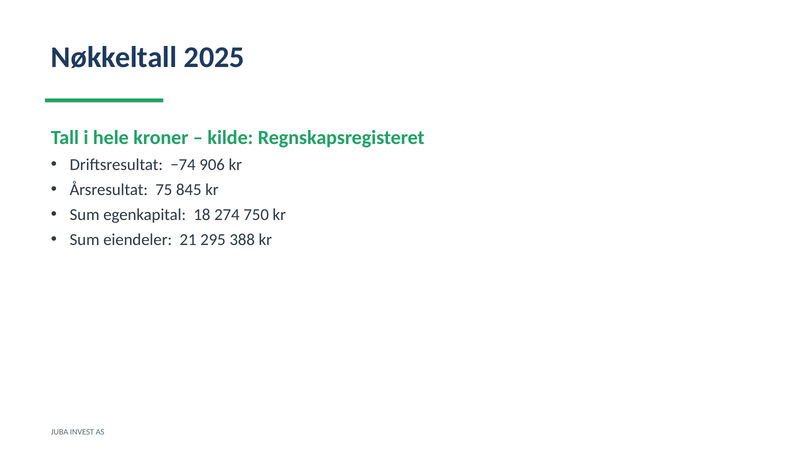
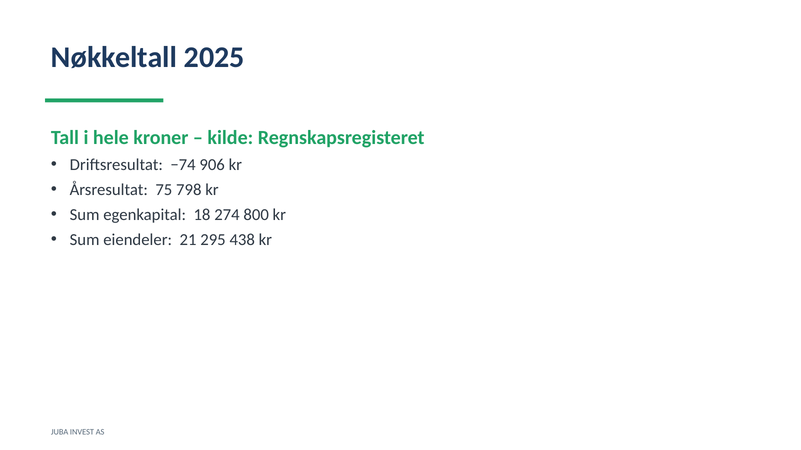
845: 845 -> 798
750: 750 -> 800
388: 388 -> 438
